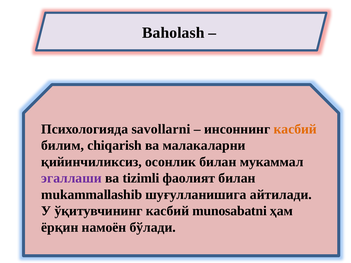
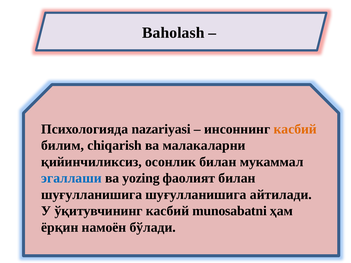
savollarni: savollarni -> nazariyasi
эгаллаши colour: purple -> blue
tizimli: tizimli -> yozing
mukammallashib at (92, 195): mukammallashib -> шуғулланишига
